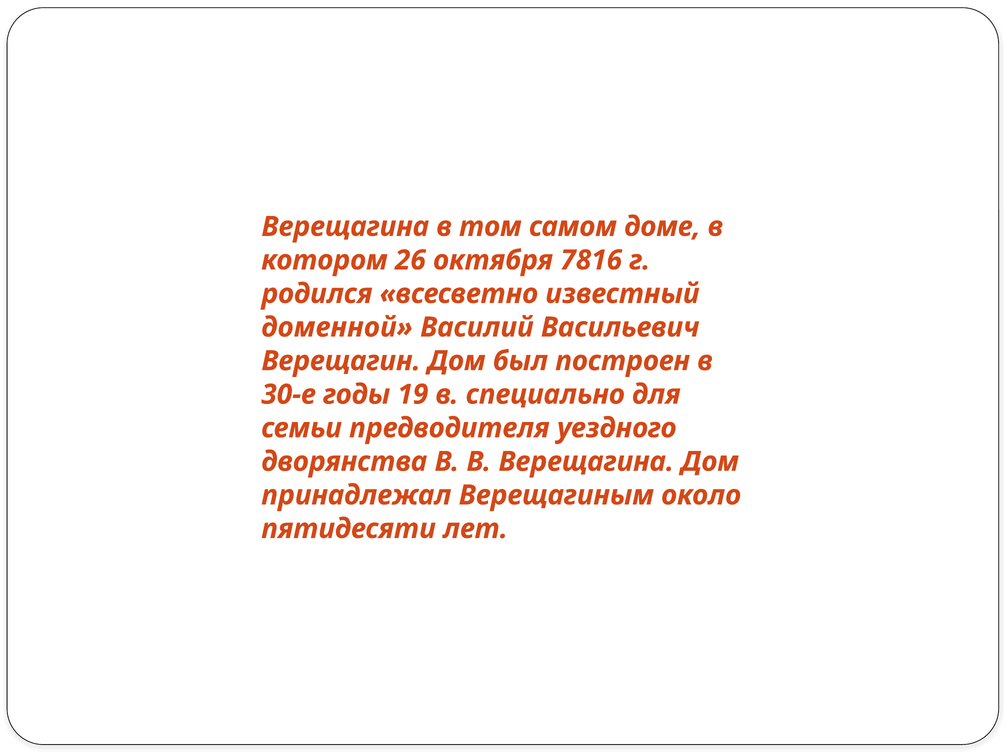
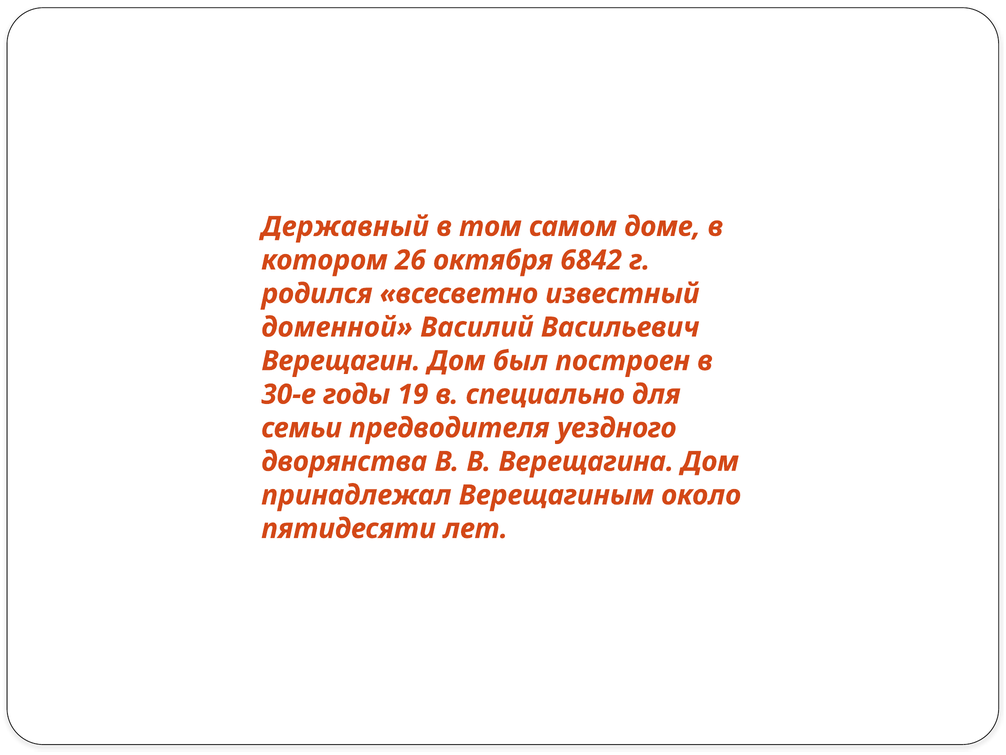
Верещагина at (345, 227): Верещагина -> Державный
7816: 7816 -> 6842
